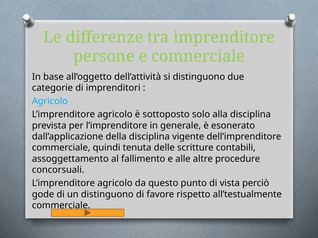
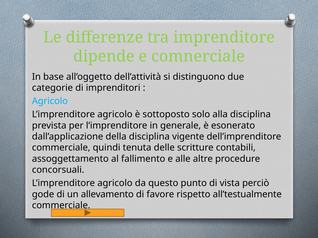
persone: persone -> dipende
un distinguono: distinguono -> allevamento
